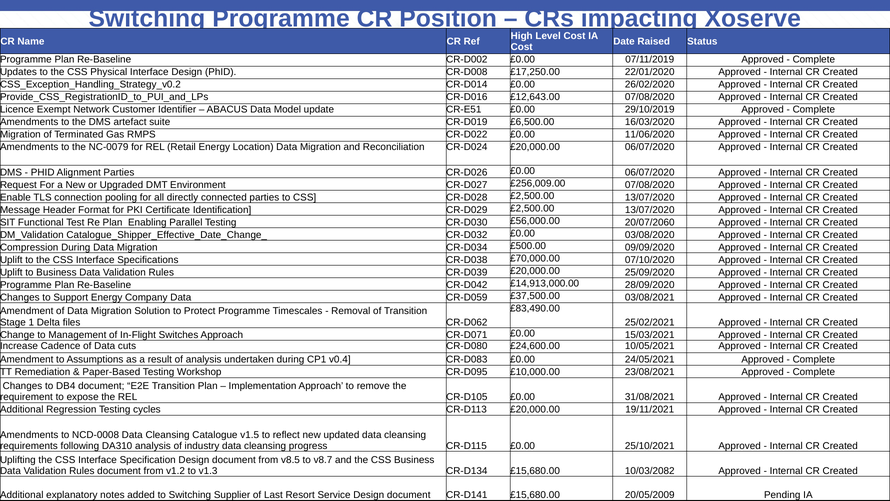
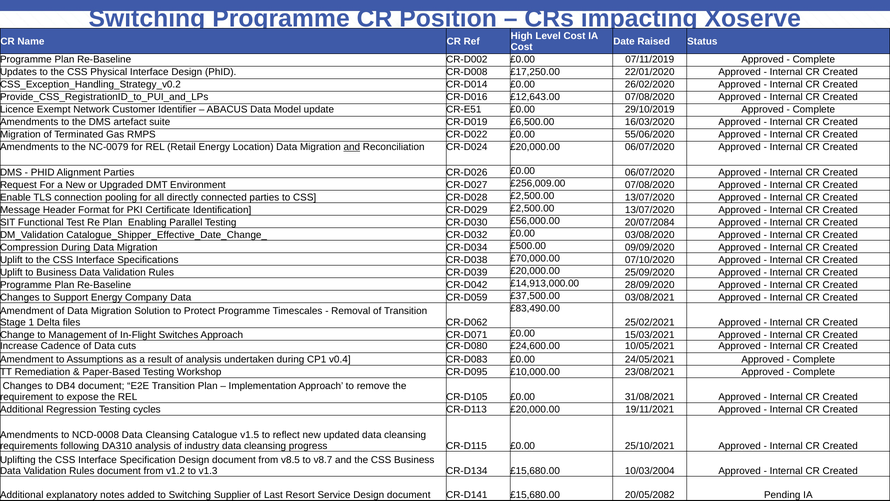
11/06/2020: 11/06/2020 -> 55/06/2020
and at (352, 147) underline: none -> present
20/07/2060: 20/07/2060 -> 20/07/2084
10/03/2082: 10/03/2082 -> 10/03/2004
20/05/2009: 20/05/2009 -> 20/05/2082
